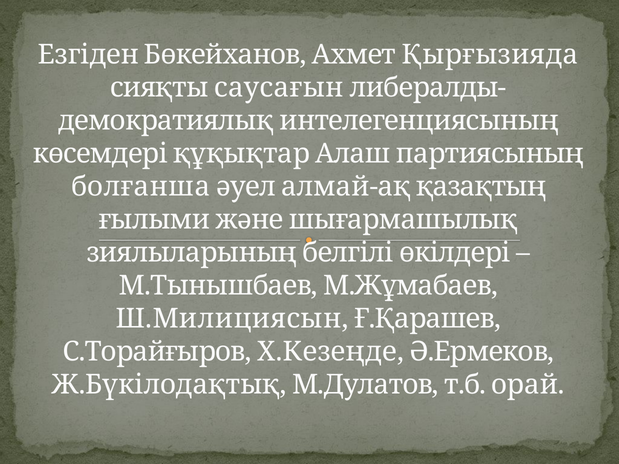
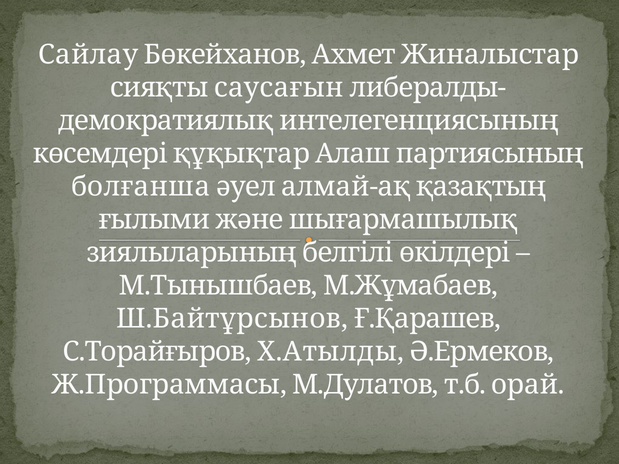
Езгіден: Езгіден -> Сайлау
Қырғызияда: Қырғызияда -> Жиналыстар
Ш.Милициясын: Ш.Милициясын -> Ш.Байтұрсынов
Х.Кезеңде: Х.Кезеңде -> Х.Атылды
Ж.Бүкілодақтық: Ж.Бүкілодақтық -> Ж.Программасы
